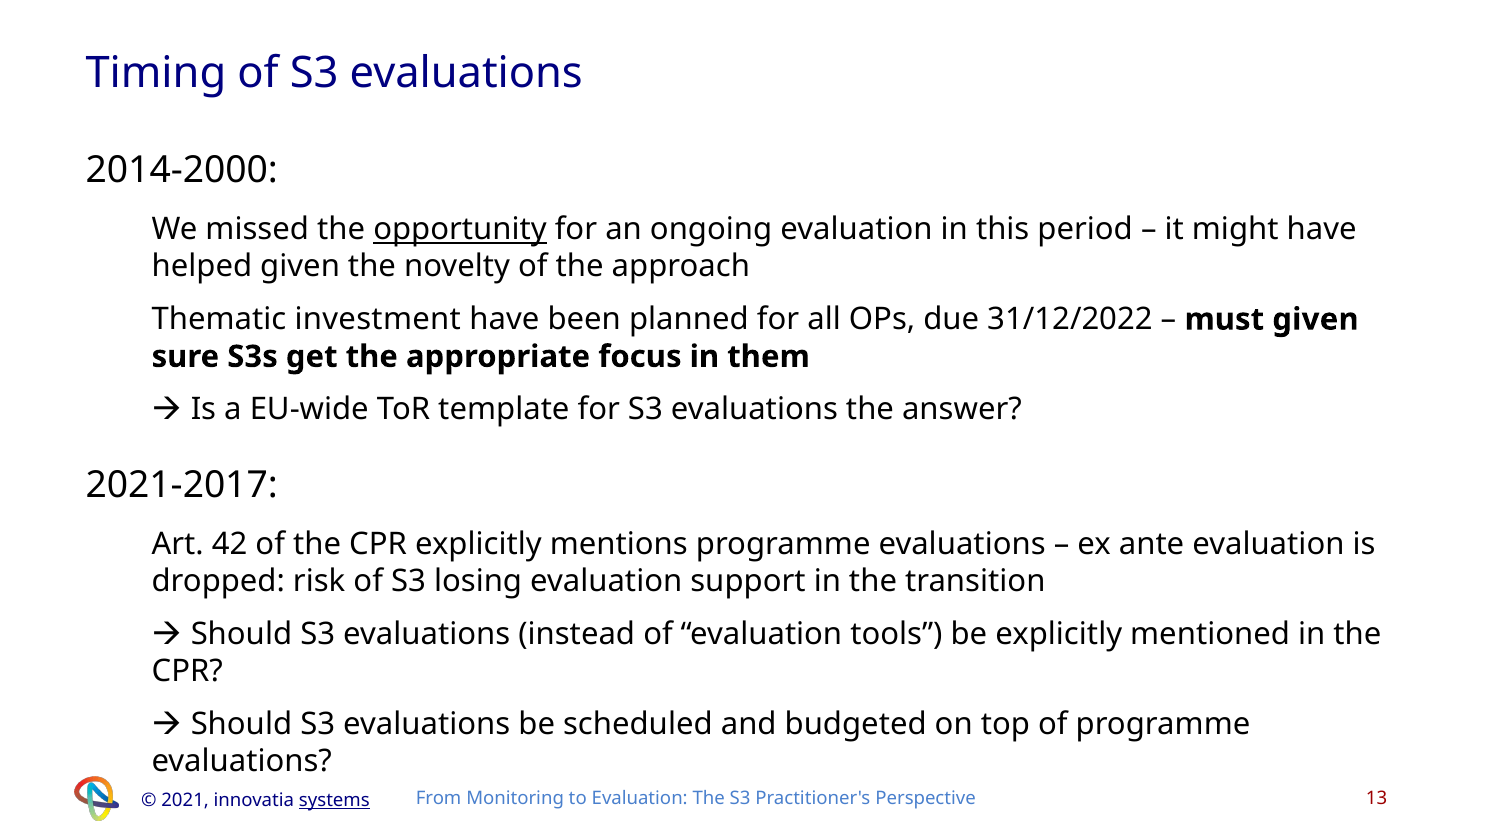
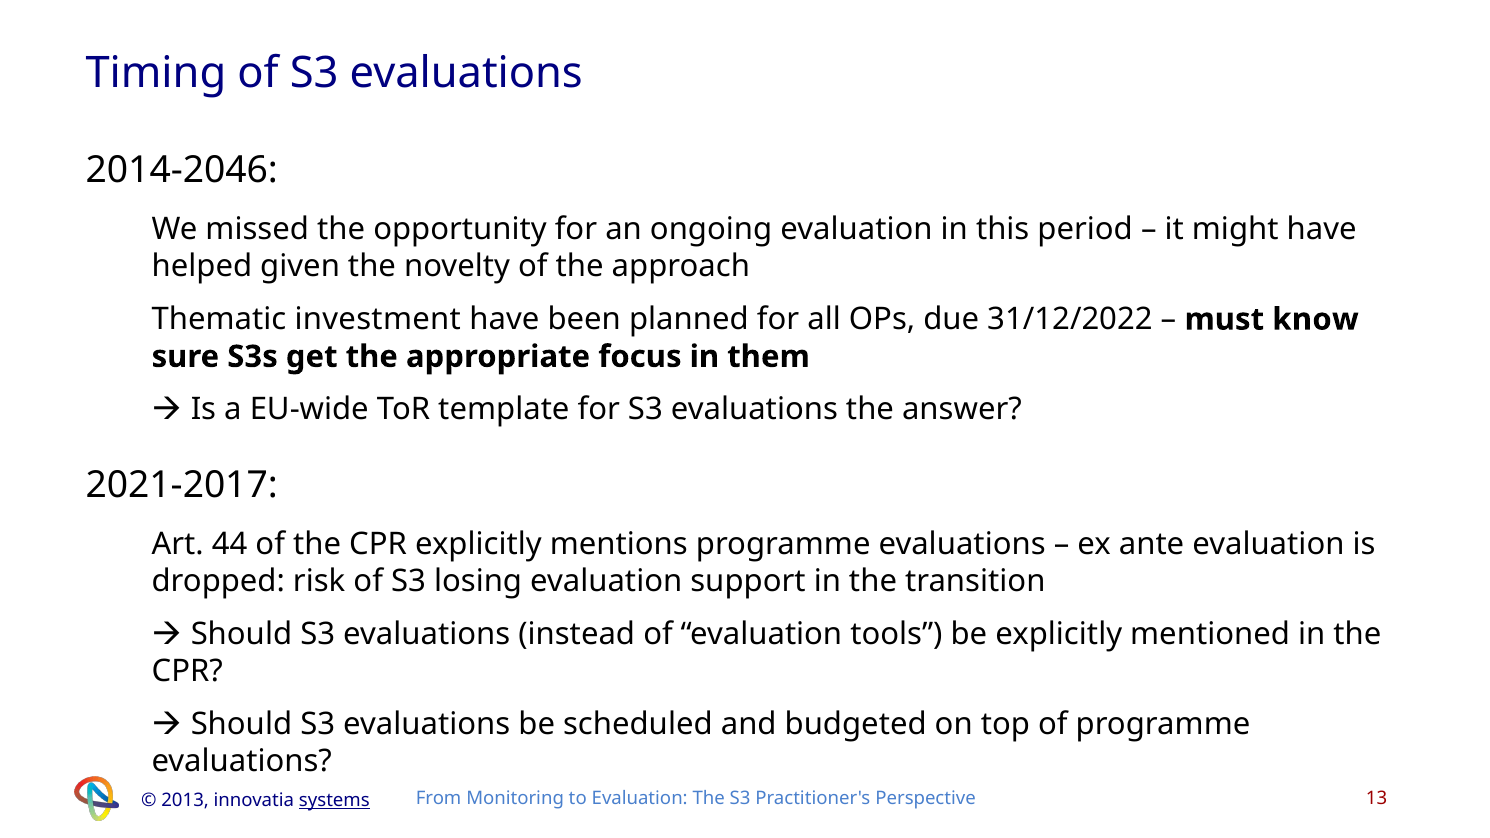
2014-2000: 2014-2000 -> 2014-2046
opportunity underline: present -> none
must given: given -> know
42: 42 -> 44
2021: 2021 -> 2013
